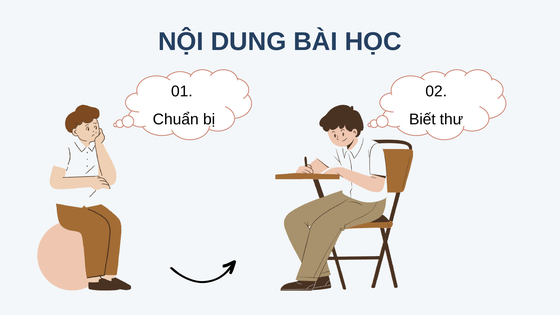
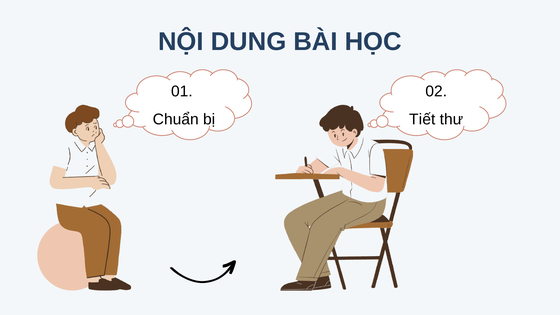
Biết: Biết -> Tiết
